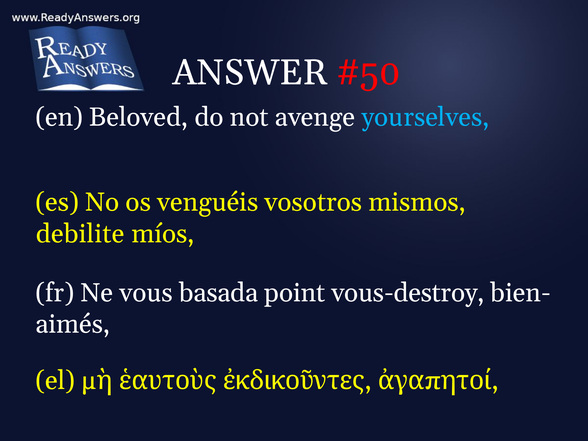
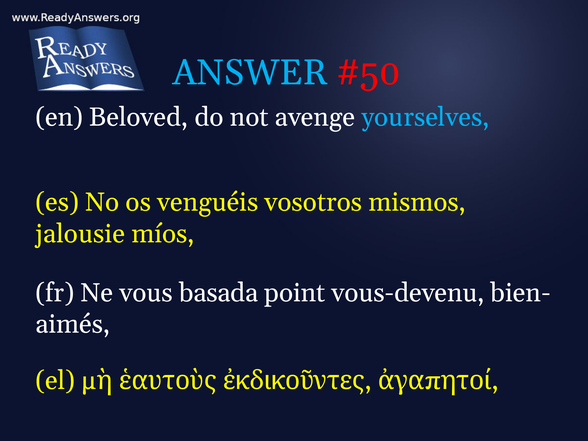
ANSWER colour: white -> light blue
debilite: debilite -> jalousie
vous-destroy: vous-destroy -> vous-devenu
